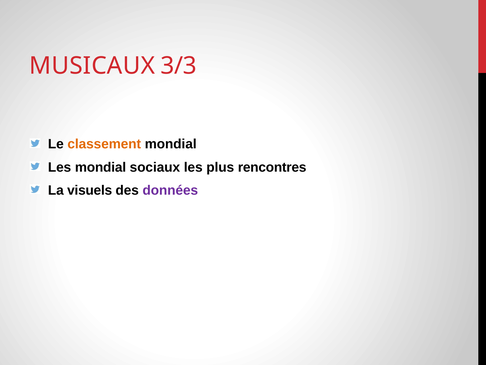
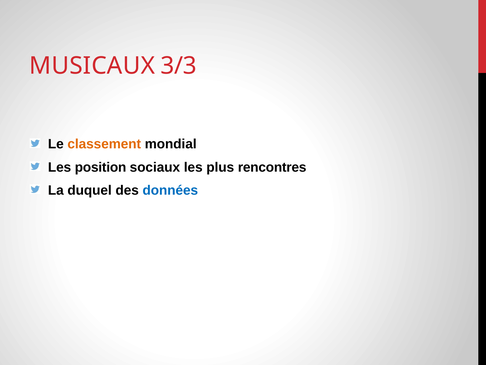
Les mondial: mondial -> position
visuels: visuels -> duquel
données colour: purple -> blue
